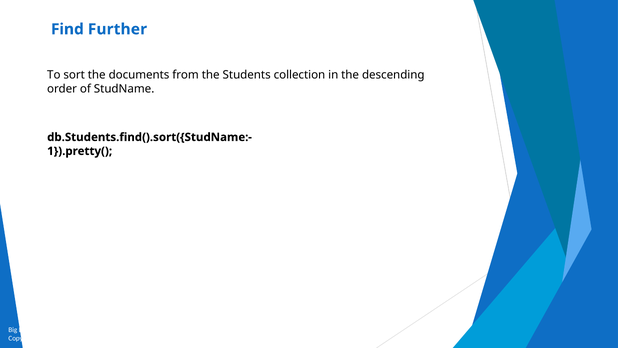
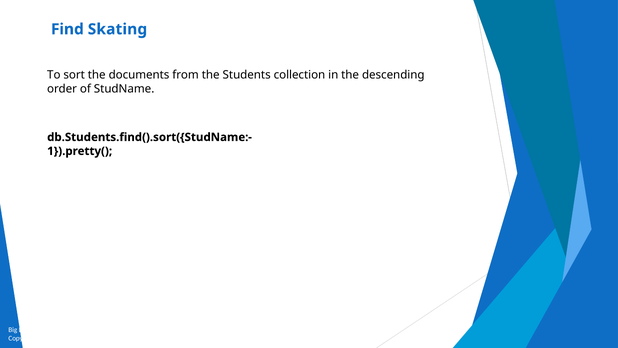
Further: Further -> Skating
